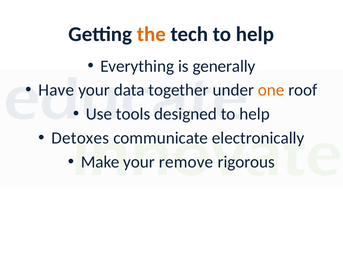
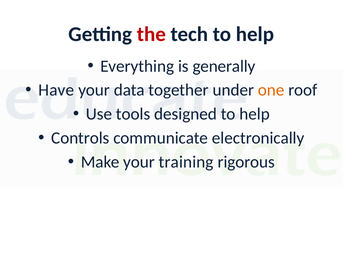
the colour: orange -> red
Detoxes: Detoxes -> Controls
remove: remove -> training
